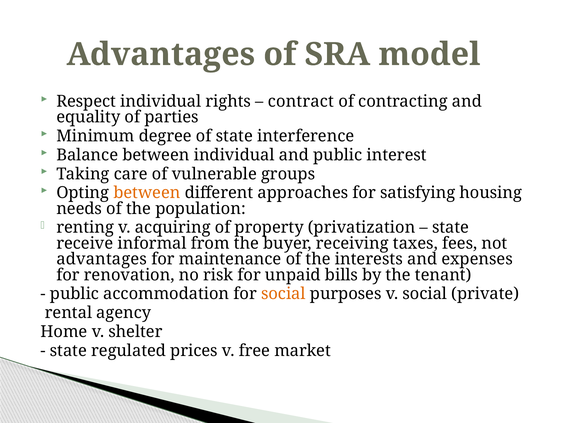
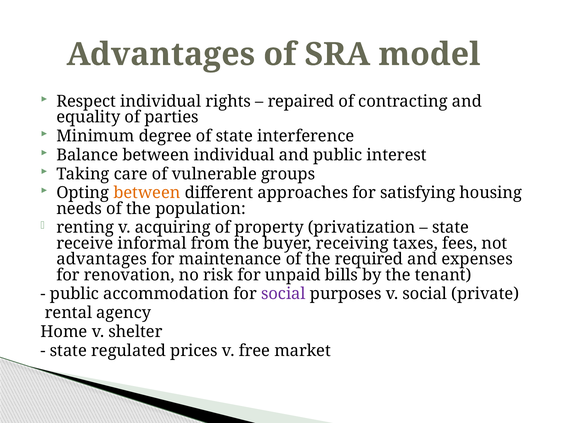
contract: contract -> repaired
interests: interests -> required
social at (283, 294) colour: orange -> purple
